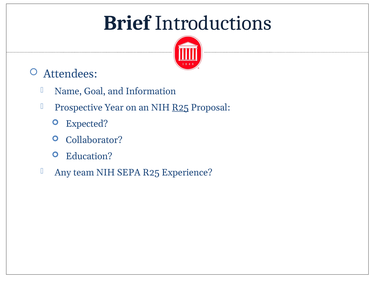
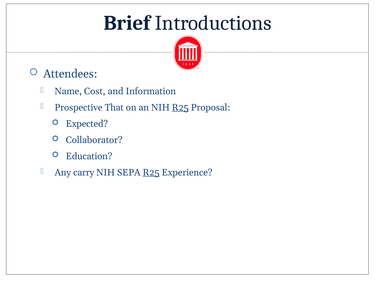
Goal: Goal -> Cost
Year: Year -> That
team: team -> carry
R25 at (151, 173) underline: none -> present
